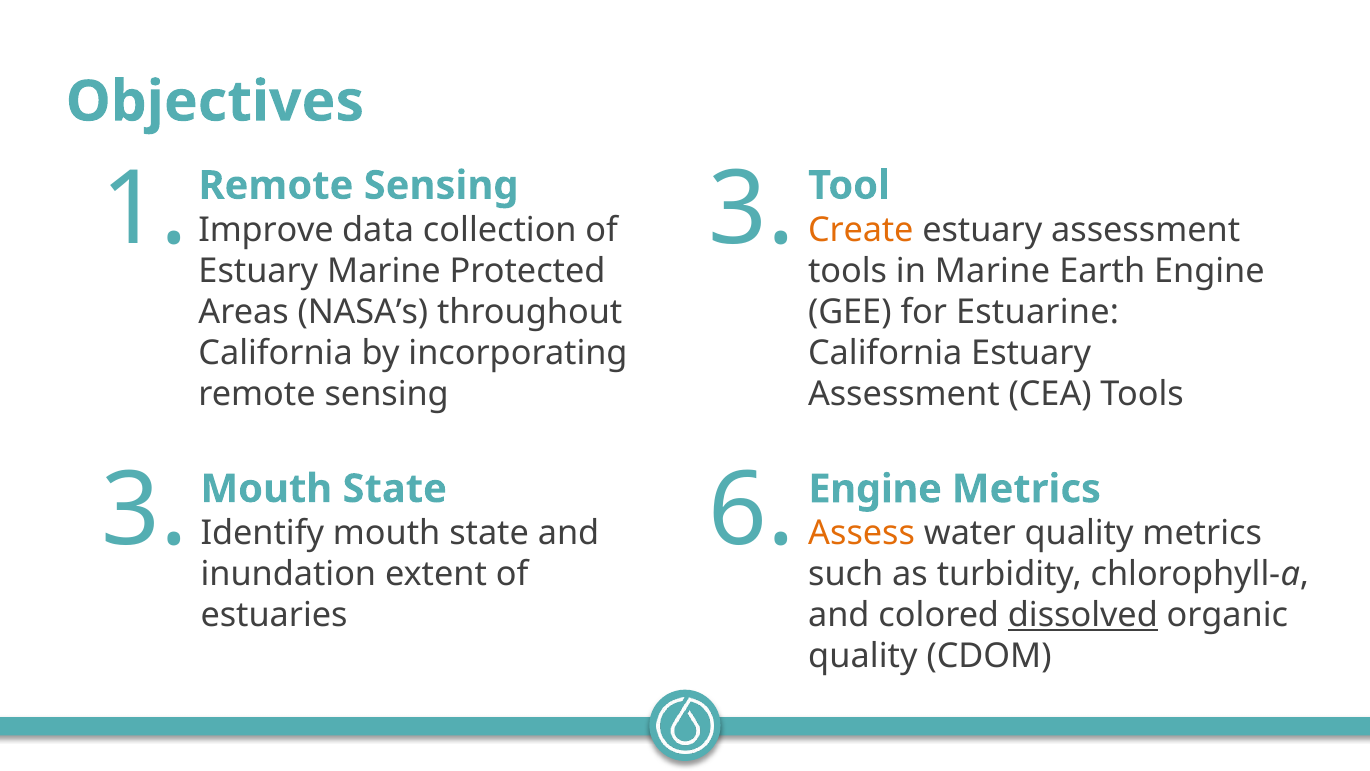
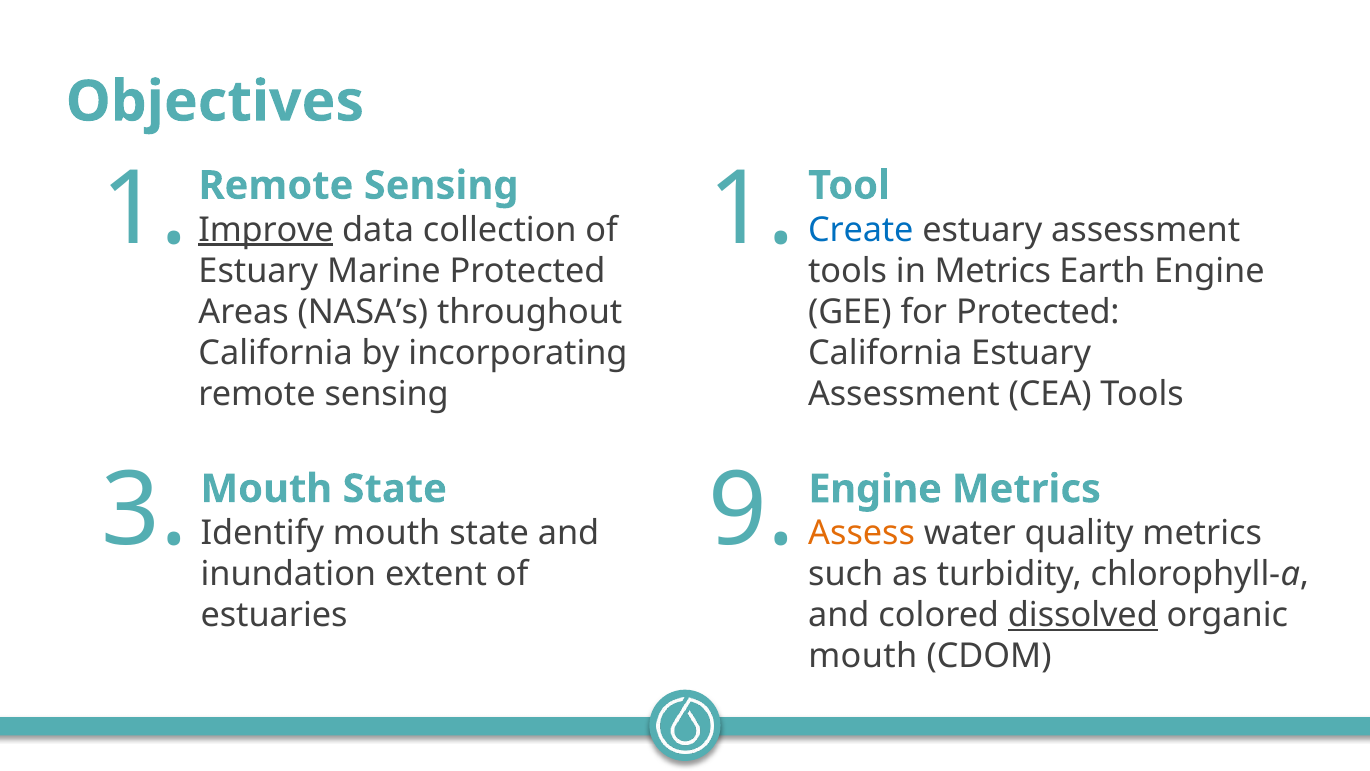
1 3: 3 -> 1
Improve underline: none -> present
Create colour: orange -> blue
in Marine: Marine -> Metrics
for Estuarine: Estuarine -> Protected
6: 6 -> 9
quality at (863, 656): quality -> mouth
